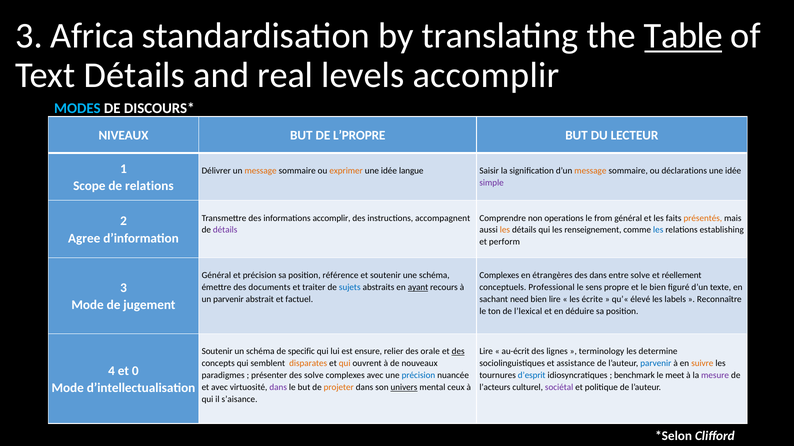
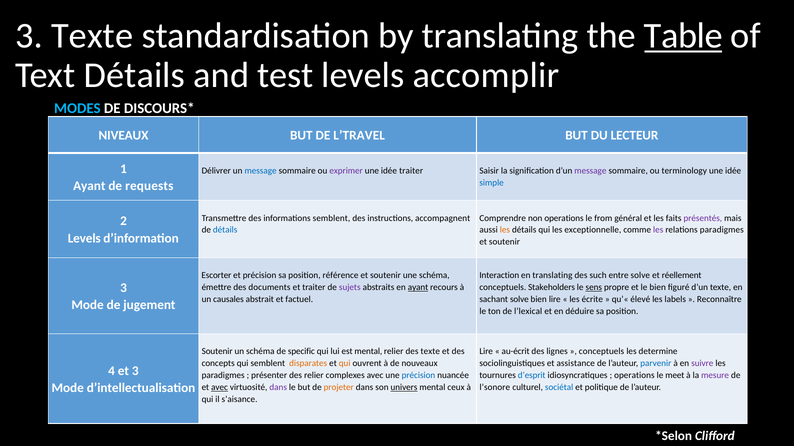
3 Africa: Africa -> Texte
real: real -> test
L’PROPRE: L’PROPRE -> L’TRAVEL
message at (261, 171) colour: orange -> blue
exprimer colour: orange -> purple
idée langue: langue -> traiter
message at (590, 171) colour: orange -> purple
déclarations: déclarations -> terminology
simple colour: purple -> blue
Scope at (89, 186): Scope -> Ayant
de relations: relations -> requests
informations accomplir: accomplir -> semblent
présentés colour: orange -> purple
détails at (225, 230) colour: purple -> blue
renseignement: renseignement -> exceptionnelle
les at (658, 230) colour: blue -> purple
relations establishing: establishing -> paradigmes
Agree at (84, 239): Agree -> Levels
perform at (504, 242): perform -> soutenir
Général at (216, 276): Général -> Escorter
Complexes at (499, 276): Complexes -> Interaction
en étrangères: étrangères -> translating
des dans: dans -> such
sujets colour: blue -> purple
Professional: Professional -> Stakeholders
sens underline: none -> present
un parvenir: parvenir -> causales
sachant need: need -> solve
est ensure: ensure -> mental
des orale: orale -> texte
des at (458, 352) underline: present -> none
terminology at (602, 352): terminology -> conceptuels
suivre colour: orange -> purple
et 0: 0 -> 3
des solve: solve -> relier
benchmark at (634, 376): benchmark -> operations
avec at (220, 388) underline: none -> present
l’acteurs: l’acteurs -> l’sonore
sociétal colour: purple -> blue
